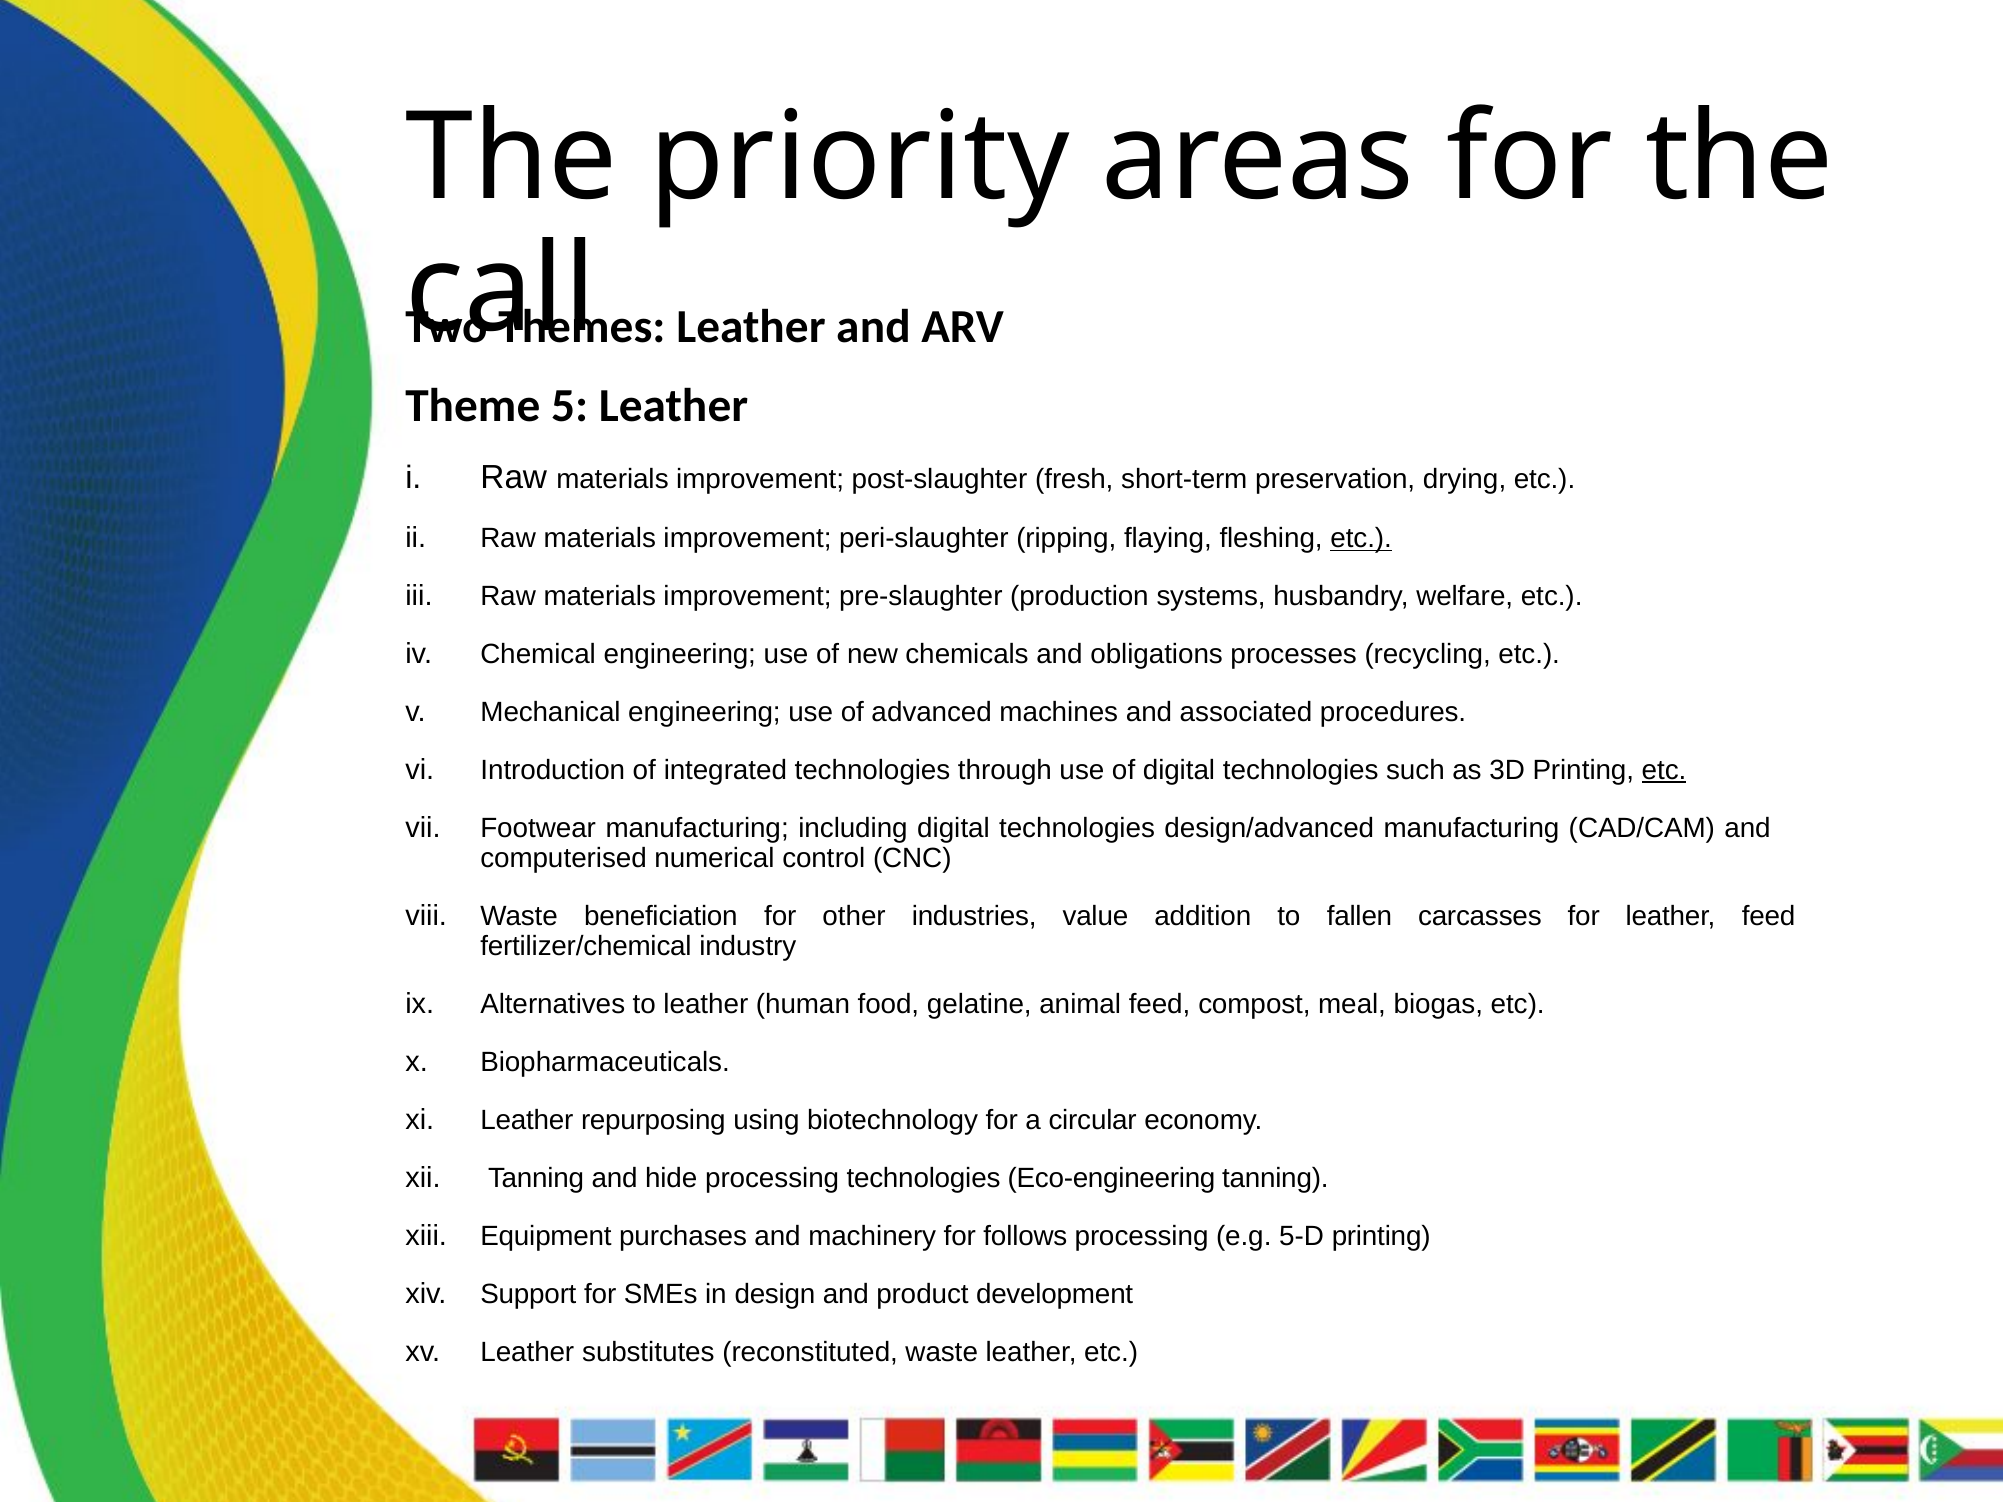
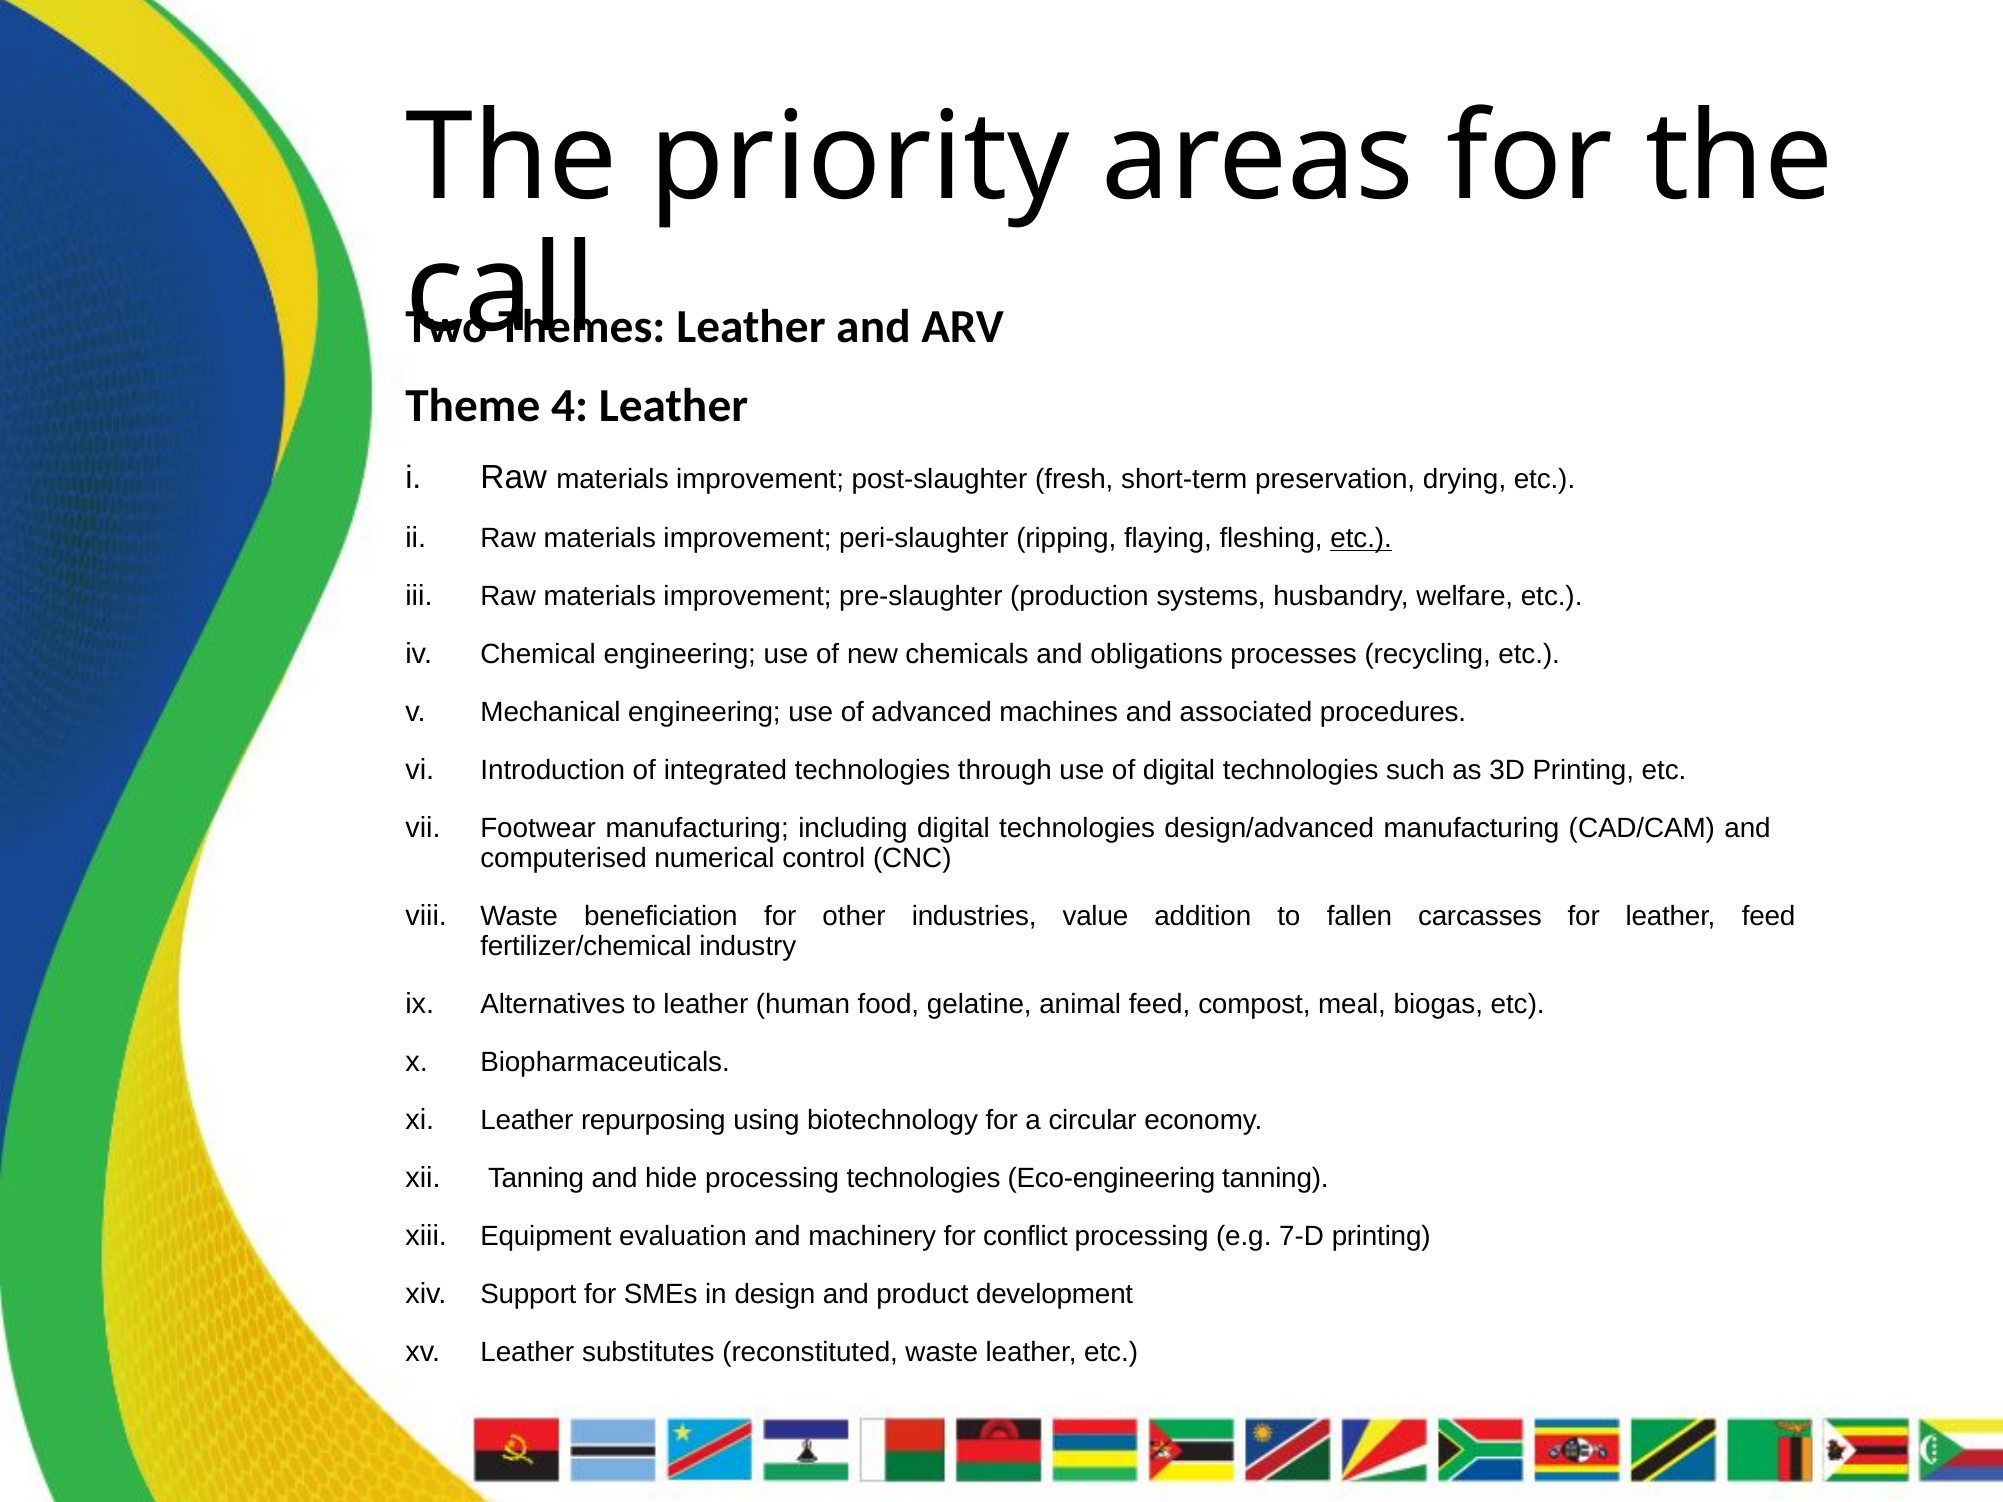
5: 5 -> 4
etc at (1664, 770) underline: present -> none
purchases: purchases -> evaluation
follows: follows -> conflict
5-D: 5-D -> 7-D
